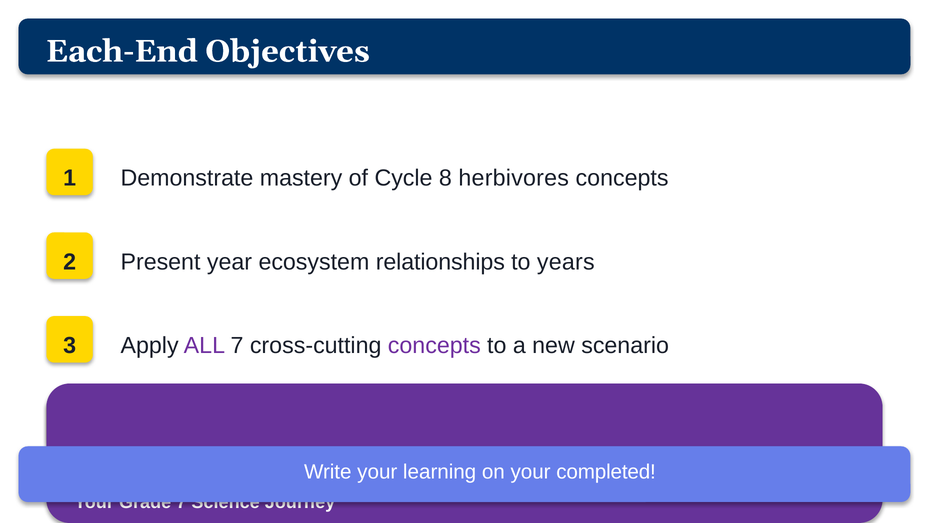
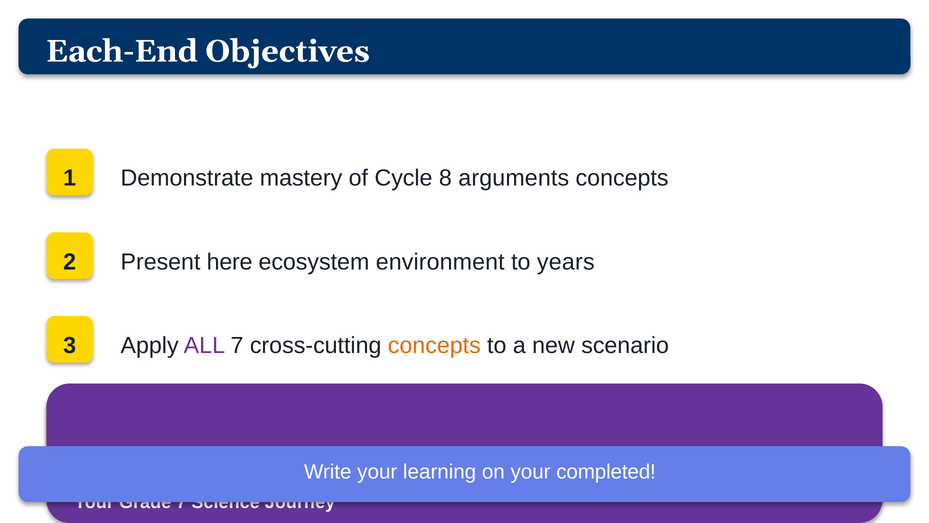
herbivores: herbivores -> arguments
Present year: year -> here
relationships: relationships -> environment
concepts at (434, 345) colour: purple -> orange
